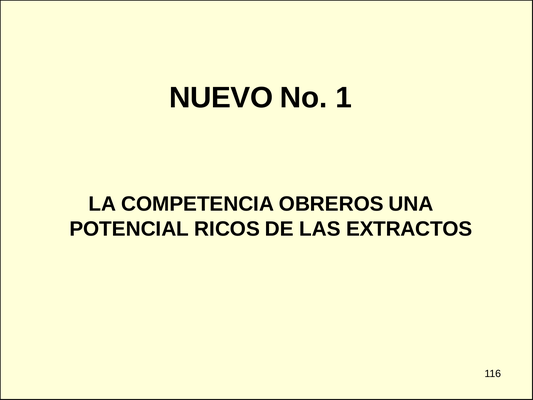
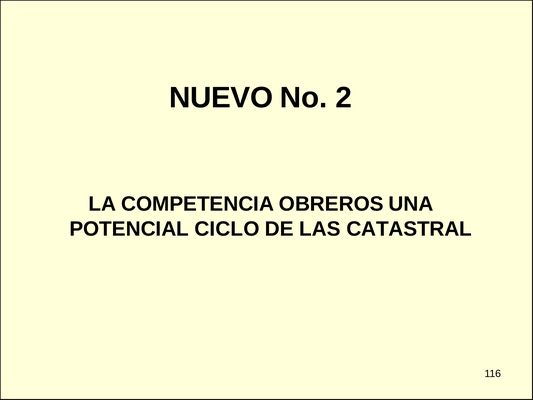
1: 1 -> 2
RICOS: RICOS -> CICLO
EXTRACTOS: EXTRACTOS -> CATASTRAL
